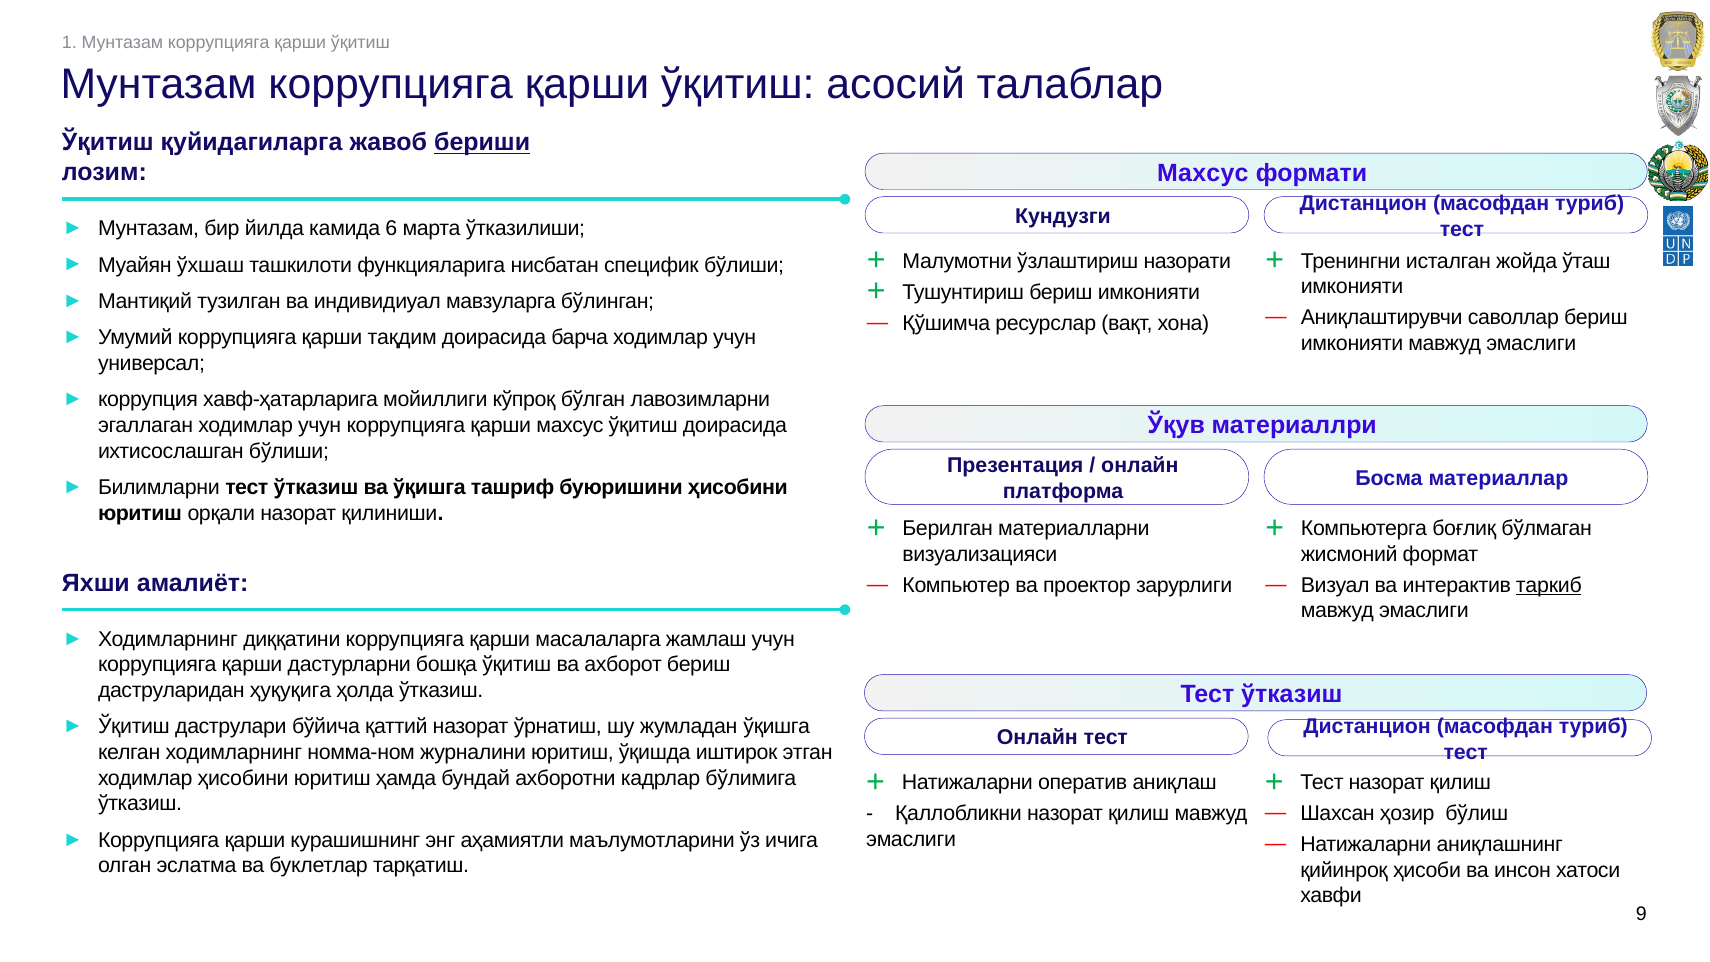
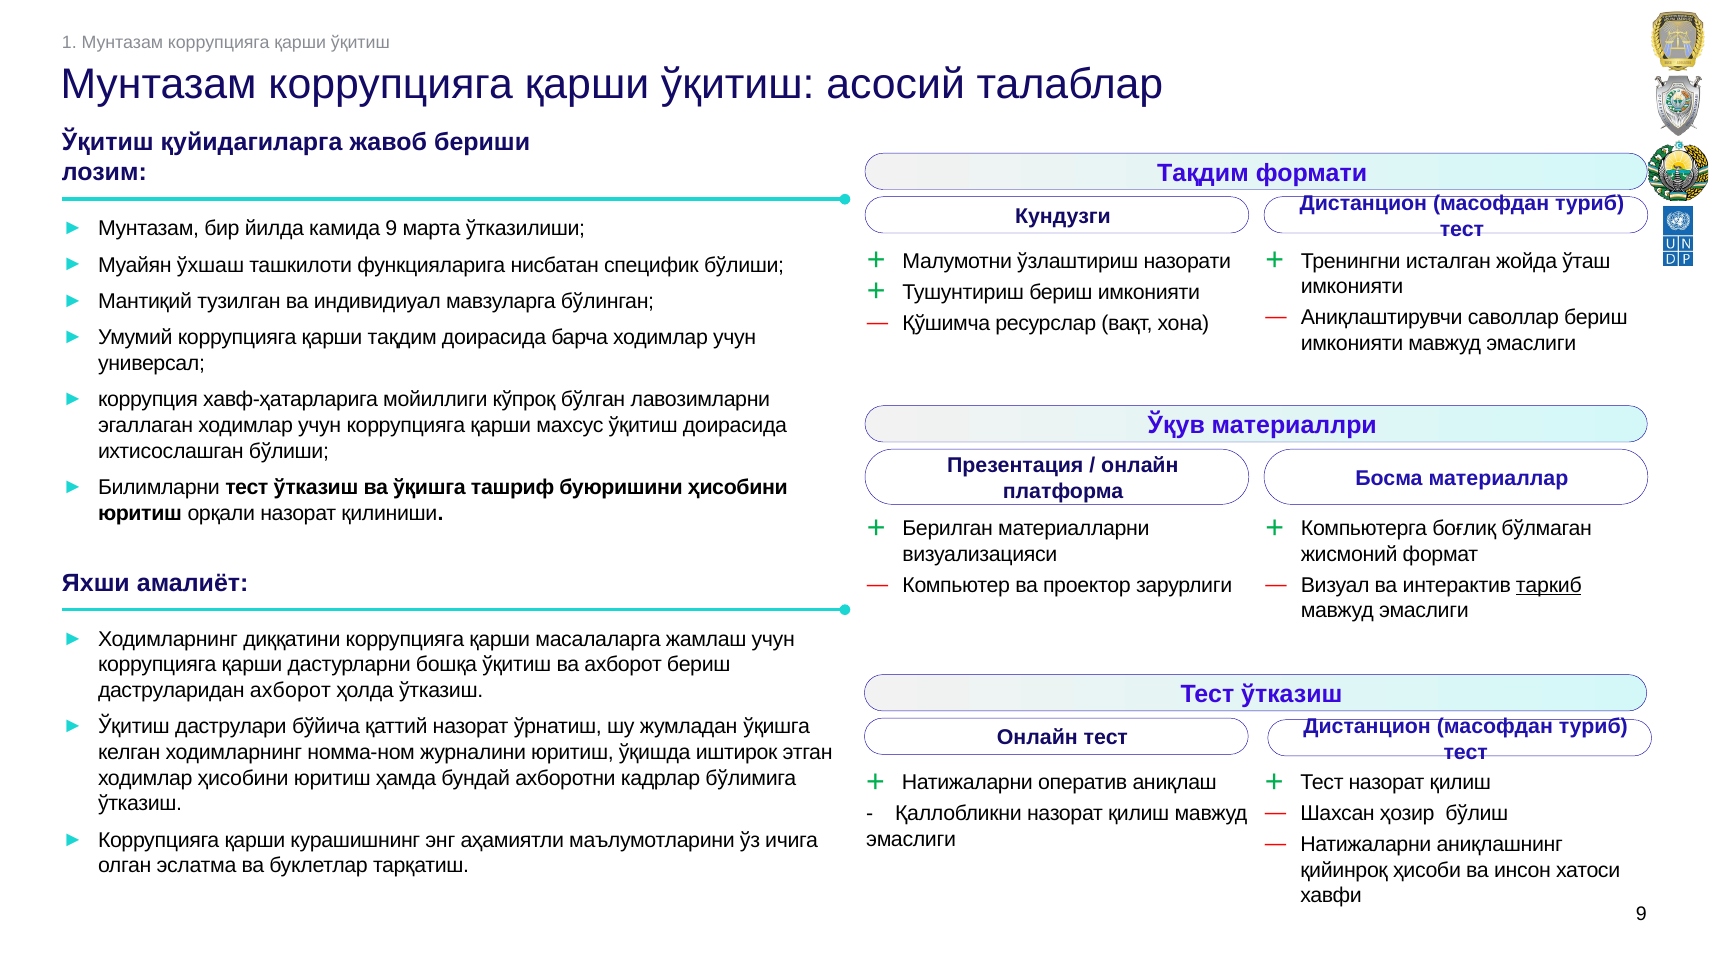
бериши underline: present -> none
Махсус at (1203, 173): Махсус -> Тақдим
камида 6: 6 -> 9
даструларидан ҳуқуқига: ҳуқуқига -> ахборот
